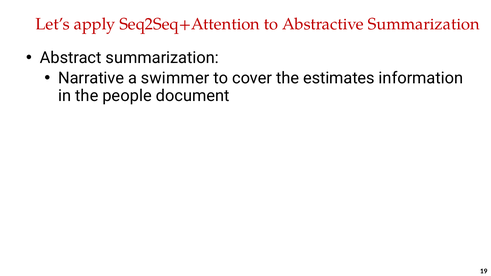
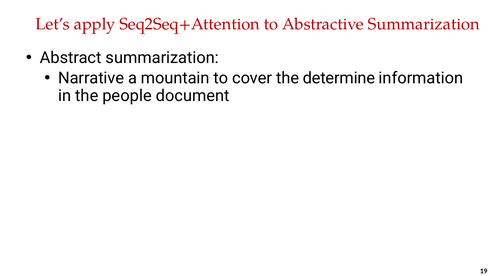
swimmer: swimmer -> mountain
estimates: estimates -> determine
